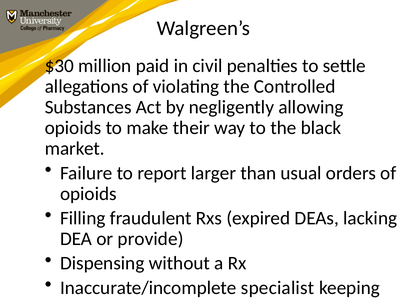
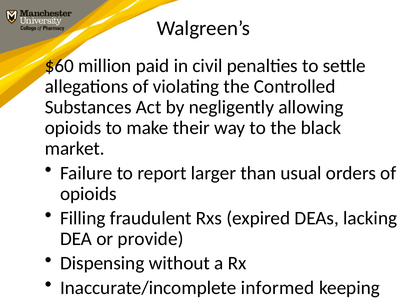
$30: $30 -> $60
specialist: specialist -> informed
